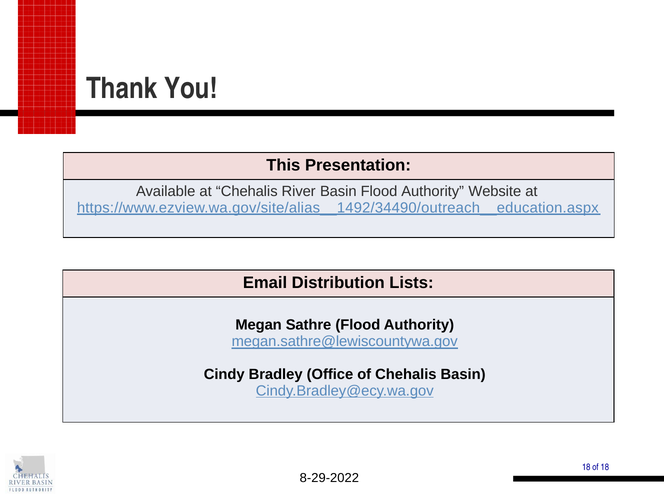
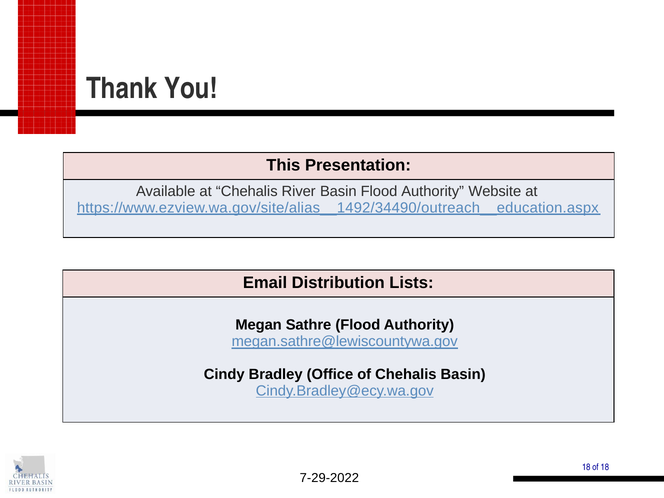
8-29-2022: 8-29-2022 -> 7-29-2022
